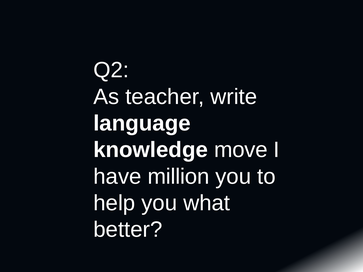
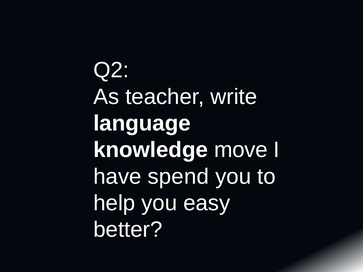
million: million -> spend
what: what -> easy
